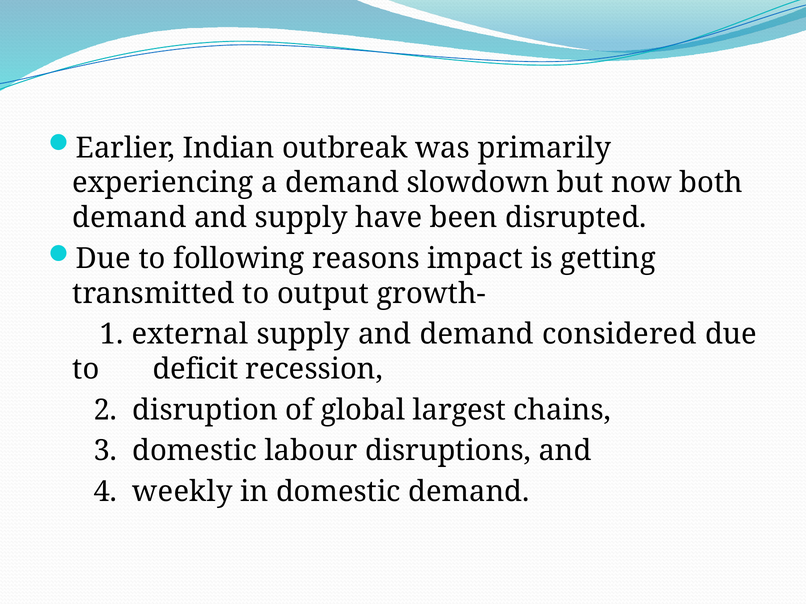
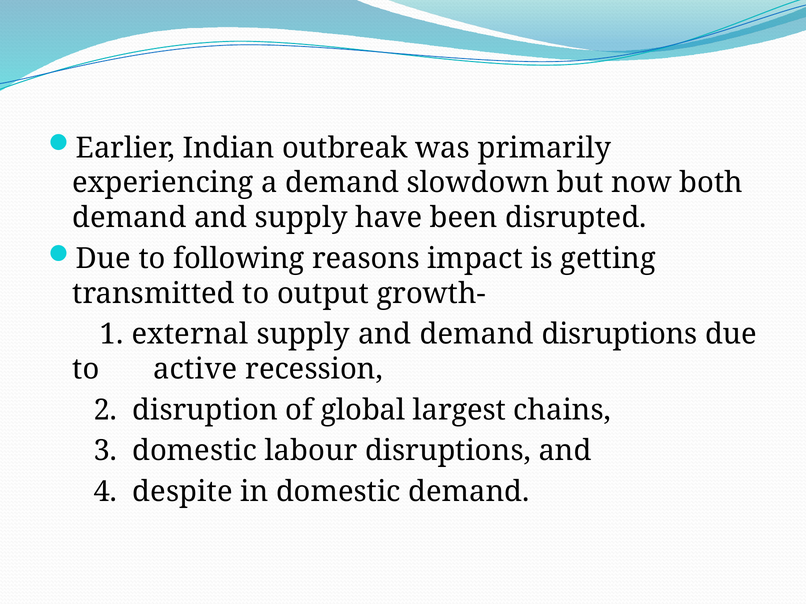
demand considered: considered -> disruptions
deficit: deficit -> active
weekly: weekly -> despite
